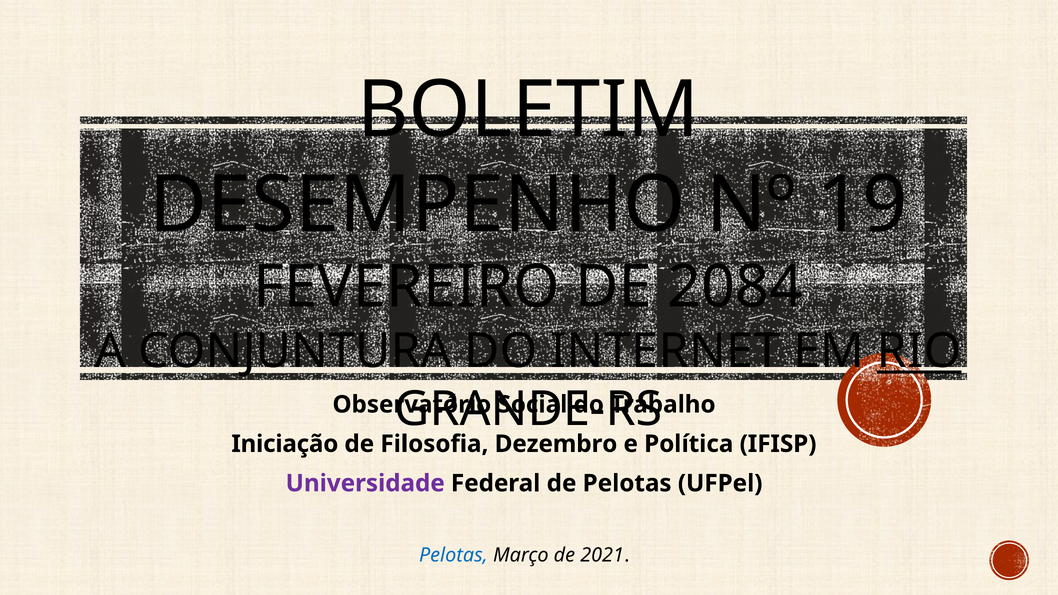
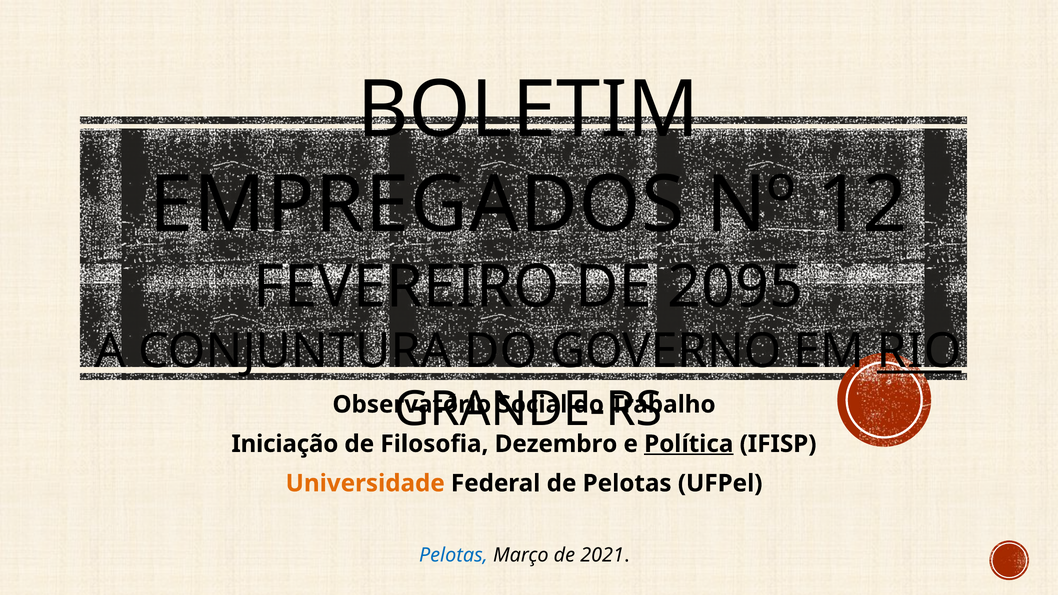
DESEMPENHO: DESEMPENHO -> EMPREGADOS
19: 19 -> 12
2084: 2084 -> 2095
INTERNET: INTERNET -> GOVERNO
Política underline: none -> present
Universidade colour: purple -> orange
